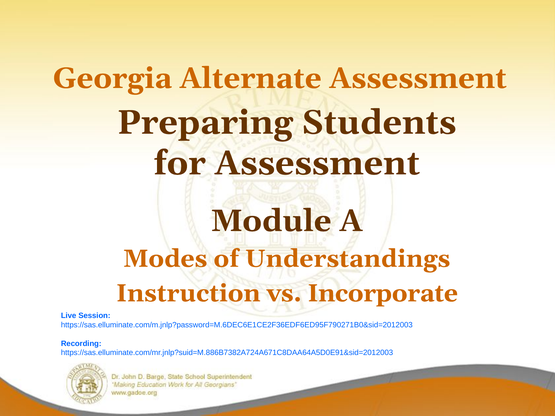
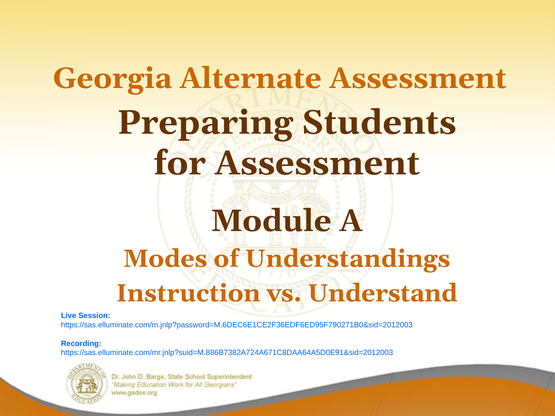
Incorporate: Incorporate -> Understand
